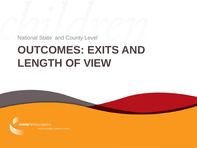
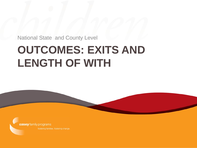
VIEW: VIEW -> WITH
